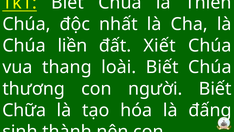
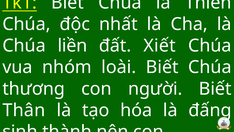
thang: thang -> nhóm
Chữa: Chữa -> Thân
